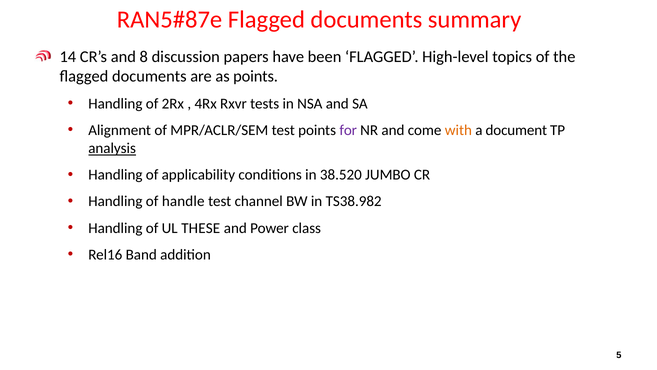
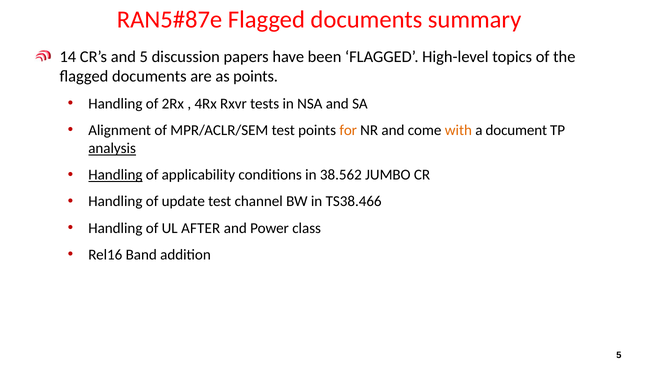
and 8: 8 -> 5
for colour: purple -> orange
Handling at (115, 175) underline: none -> present
38.520: 38.520 -> 38.562
handle: handle -> update
TS38.982: TS38.982 -> TS38.466
THESE: THESE -> AFTER
